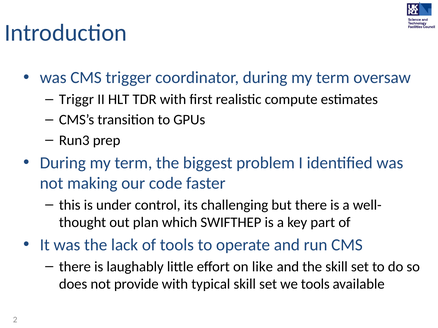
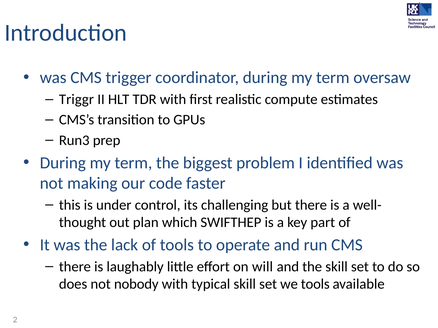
like: like -> will
provide: provide -> nobody
